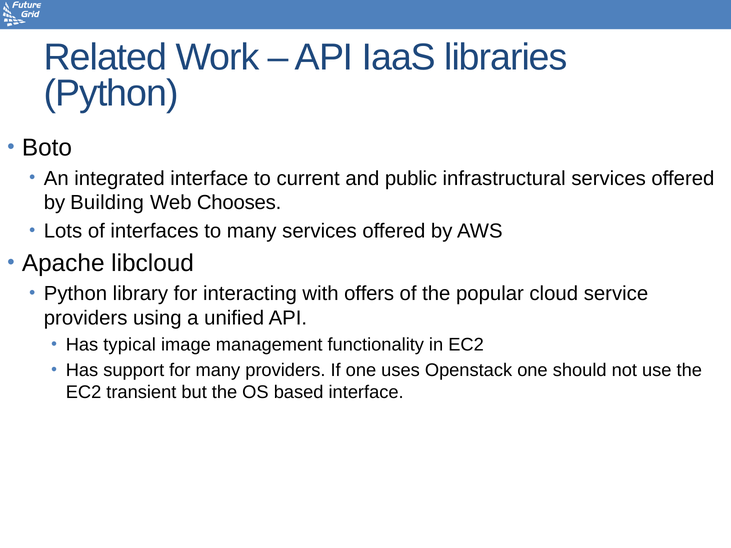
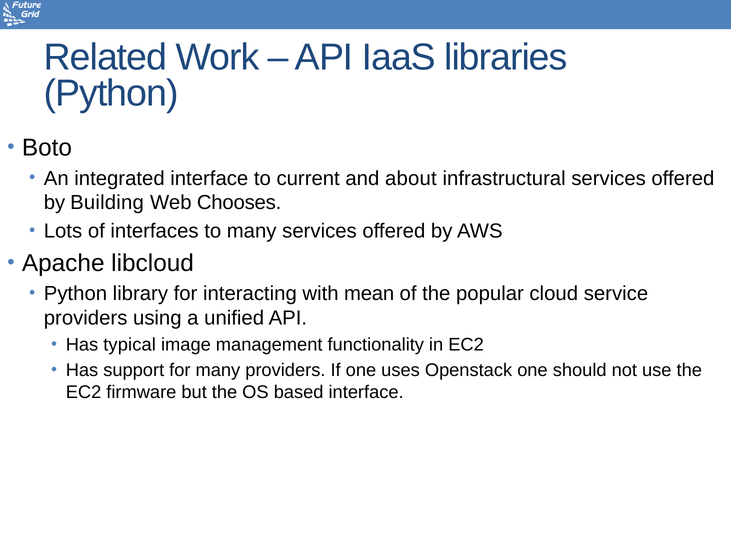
public: public -> about
offers: offers -> mean
transient: transient -> firmware
